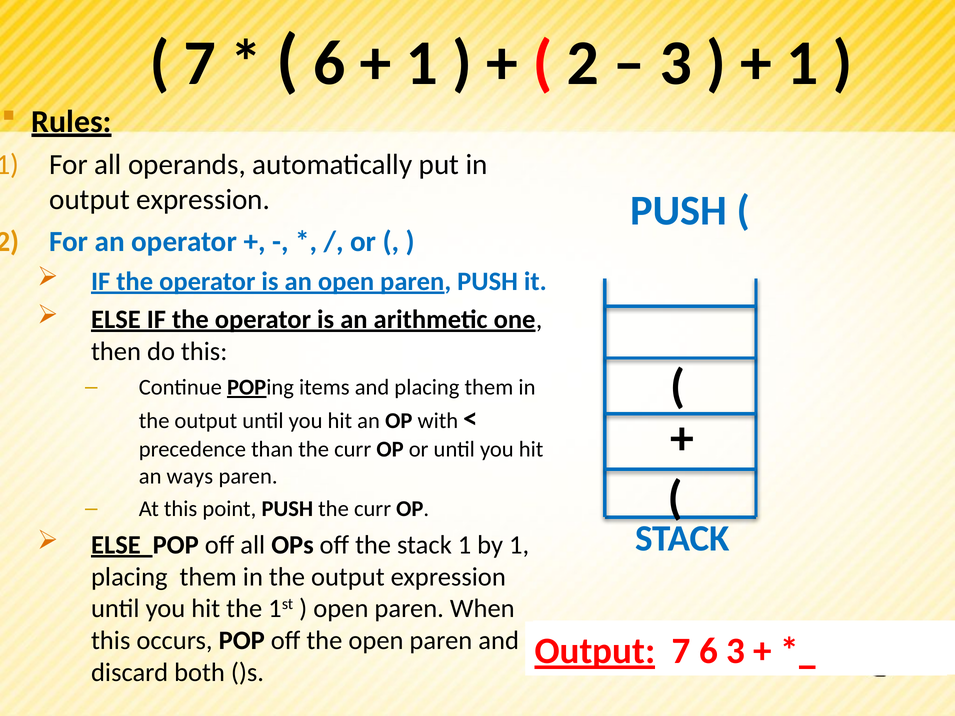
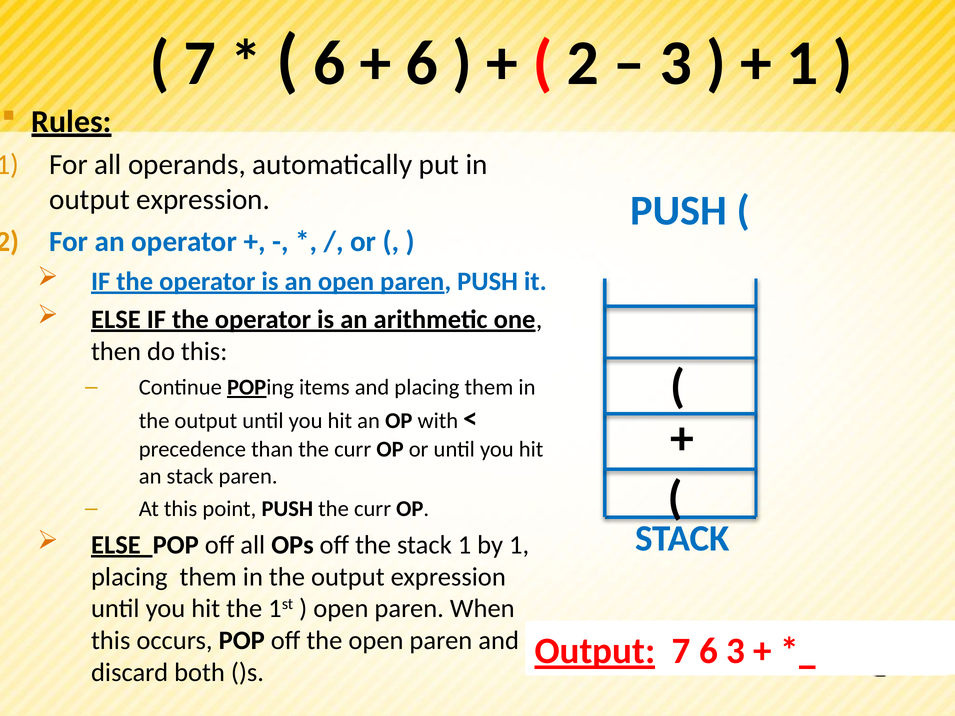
1 at (422, 63): 1 -> 6
an ways: ways -> stack
